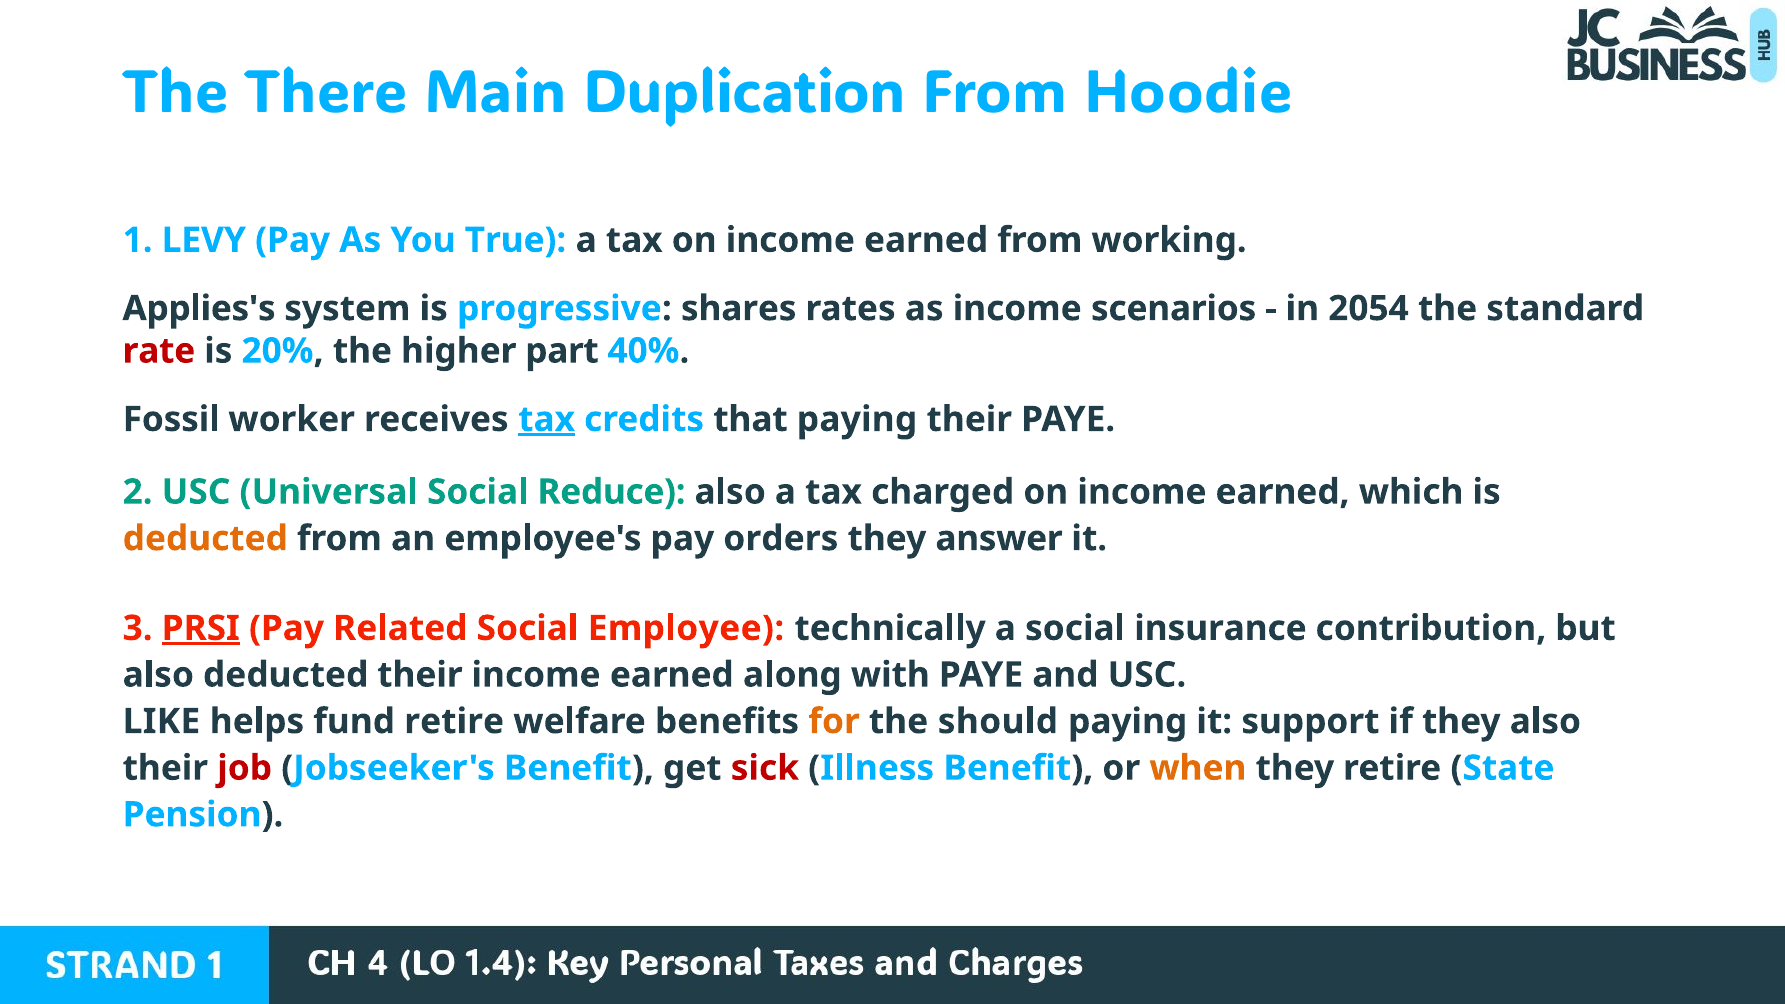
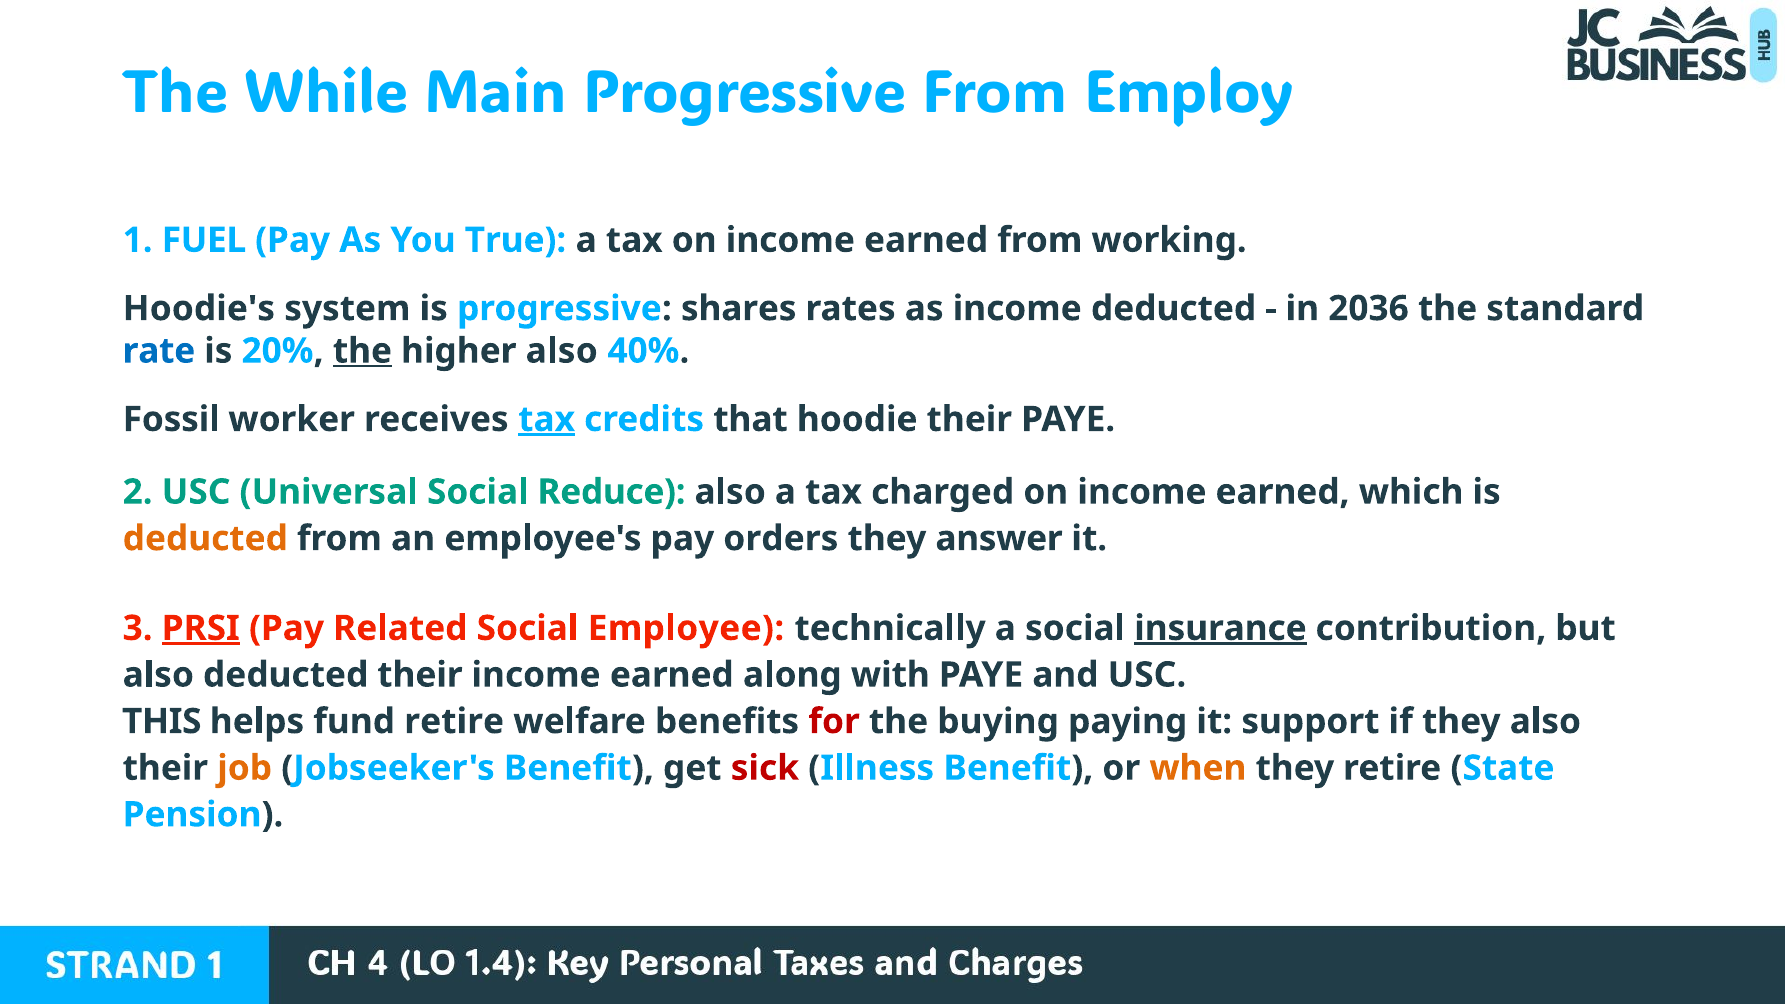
There: There -> While
Main Duplication: Duplication -> Progressive
Hoodie: Hoodie -> Employ
LEVY: LEVY -> FUEL
Applies's: Applies's -> Hoodie's
income scenarios: scenarios -> deducted
2054: 2054 -> 2036
rate colour: red -> blue
the at (362, 351) underline: none -> present
higher part: part -> also
that paying: paying -> hoodie
insurance underline: none -> present
LIKE: LIKE -> THIS
for colour: orange -> red
should: should -> buying
job colour: red -> orange
